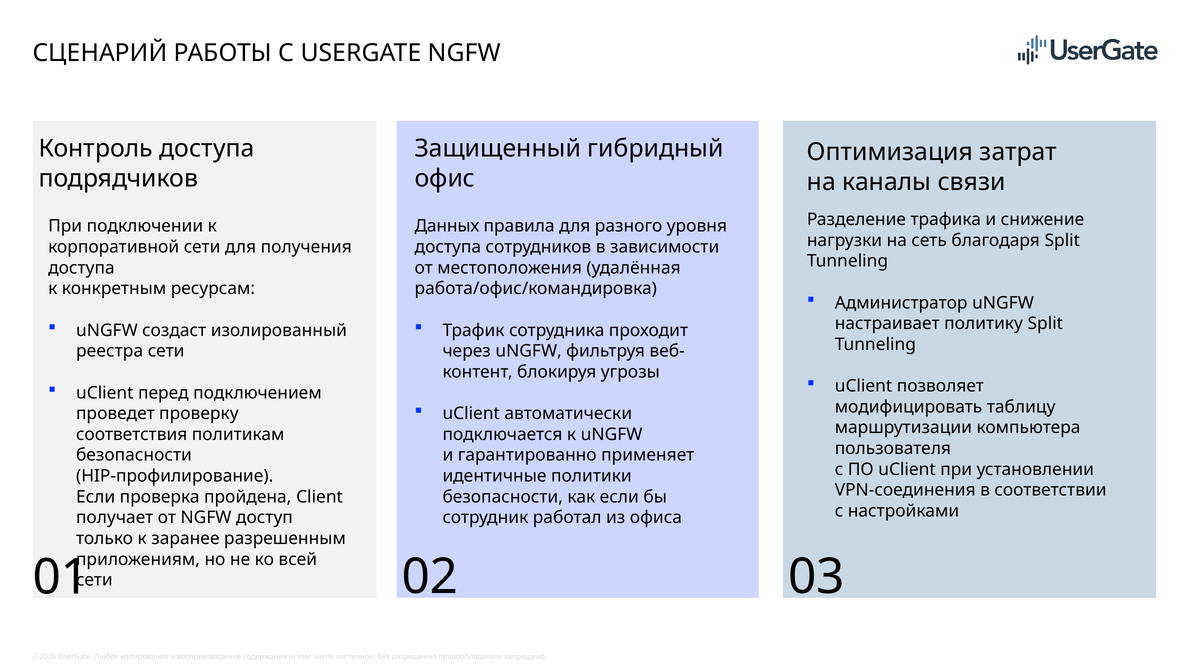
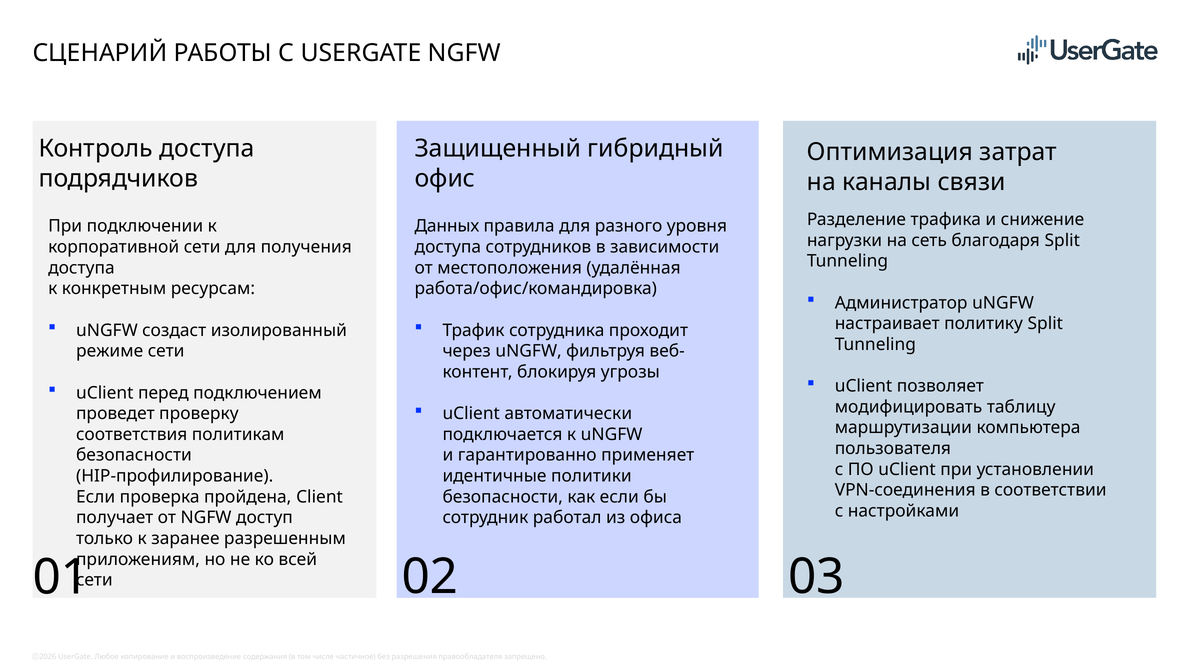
реестра: реестра -> режиме
